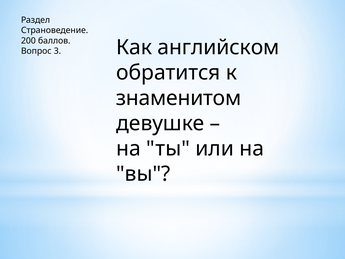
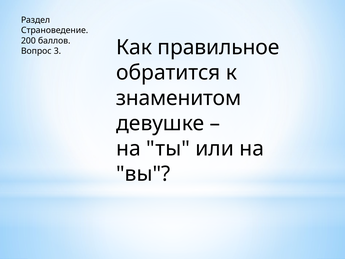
английском: английском -> правильное
